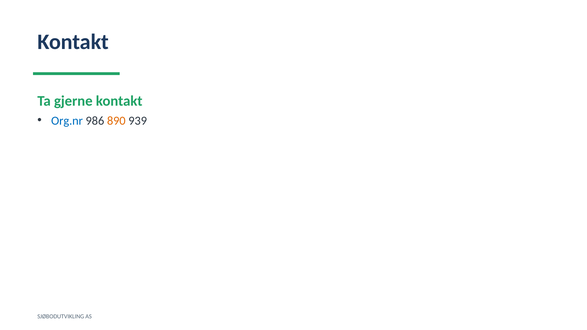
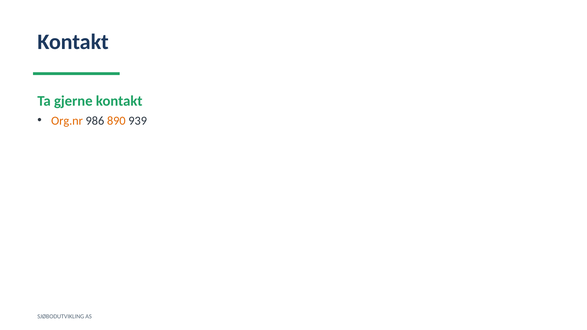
Org.nr colour: blue -> orange
